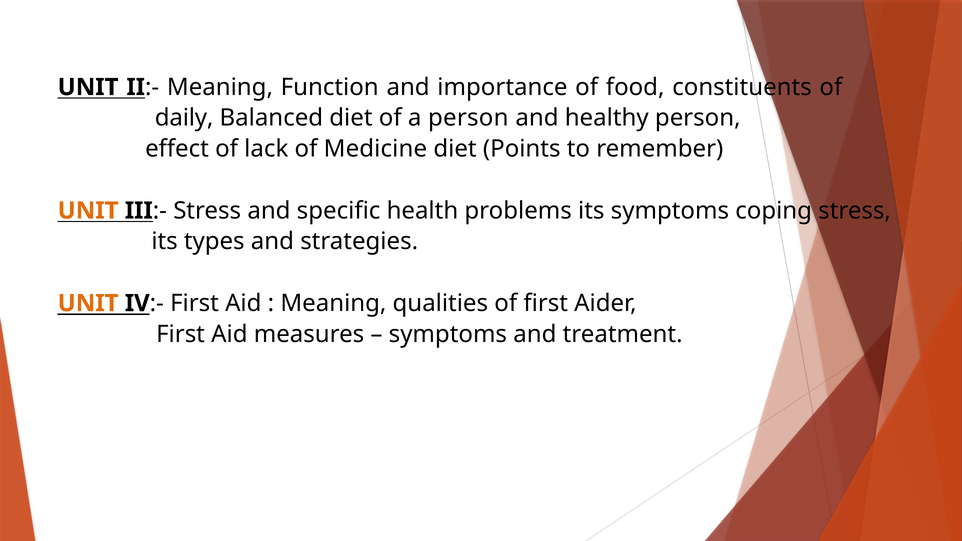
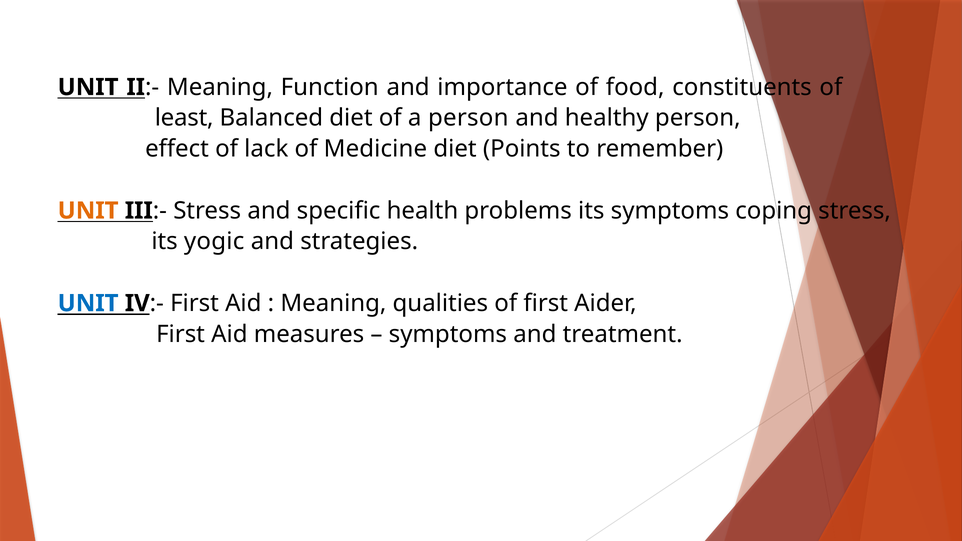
daily: daily -> least
types: types -> yogic
UNIT at (88, 303) colour: orange -> blue
